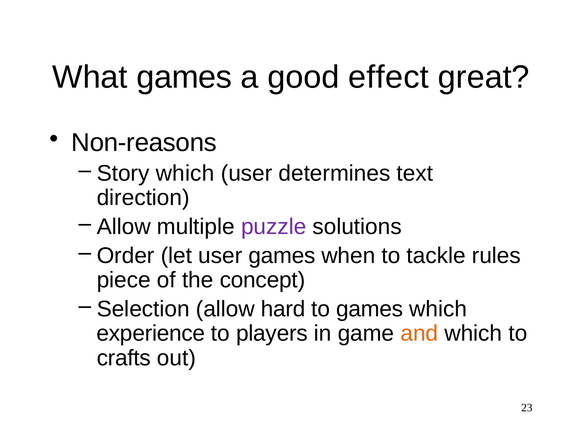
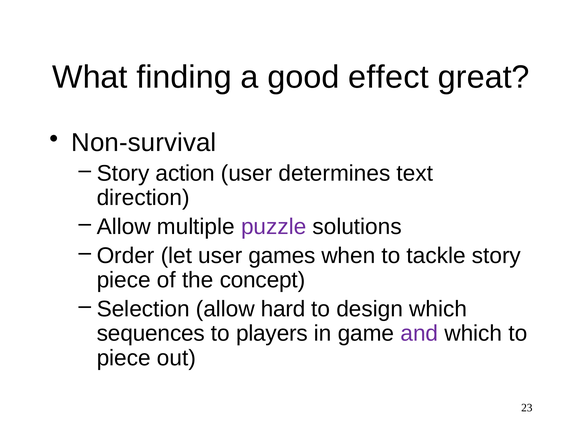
What games: games -> finding
Non-reasons: Non-reasons -> Non-survival
Story which: which -> action
tackle rules: rules -> story
to games: games -> design
experience: experience -> sequences
and colour: orange -> purple
crafts at (124, 358): crafts -> piece
